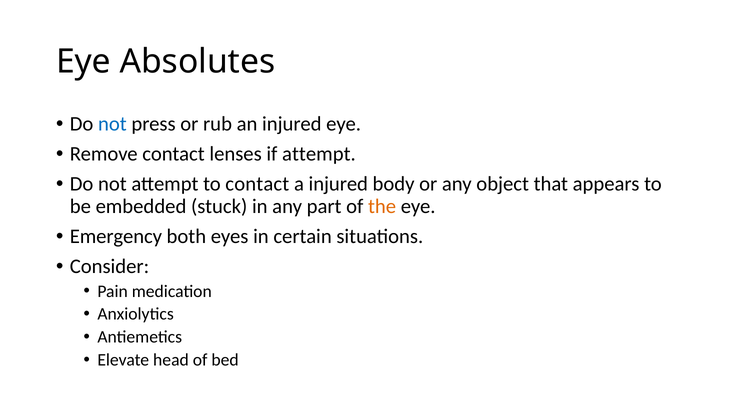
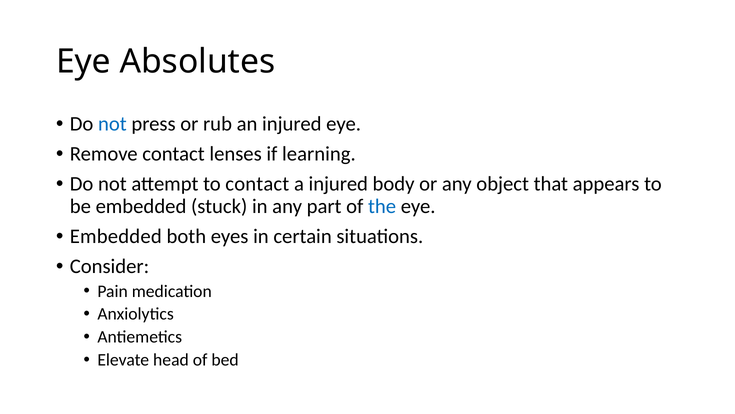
if attempt: attempt -> learning
the colour: orange -> blue
Emergency at (116, 236): Emergency -> Embedded
